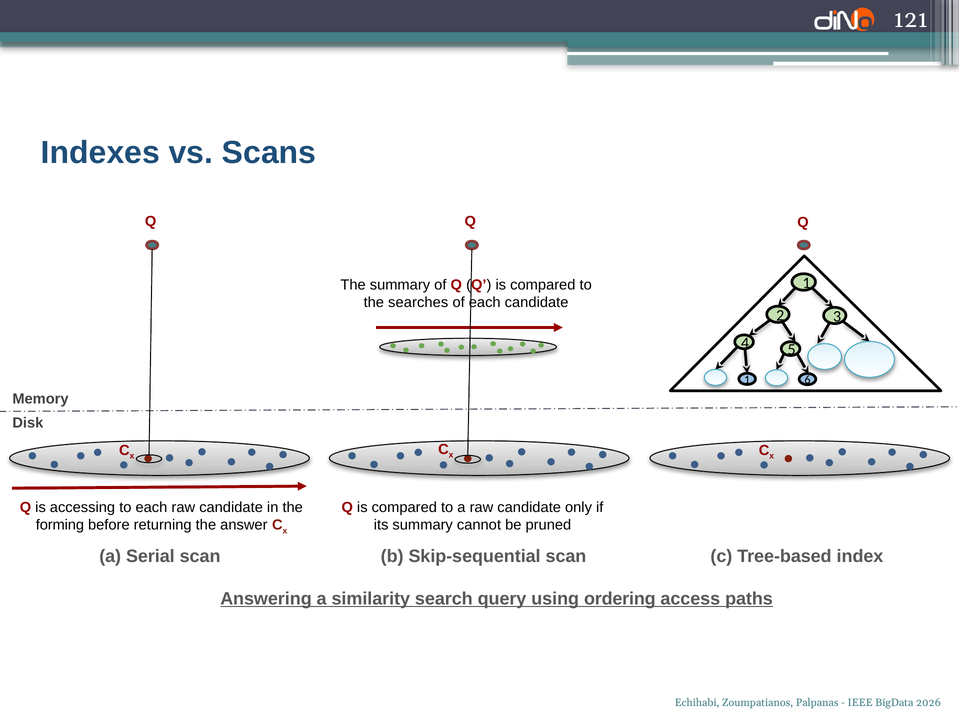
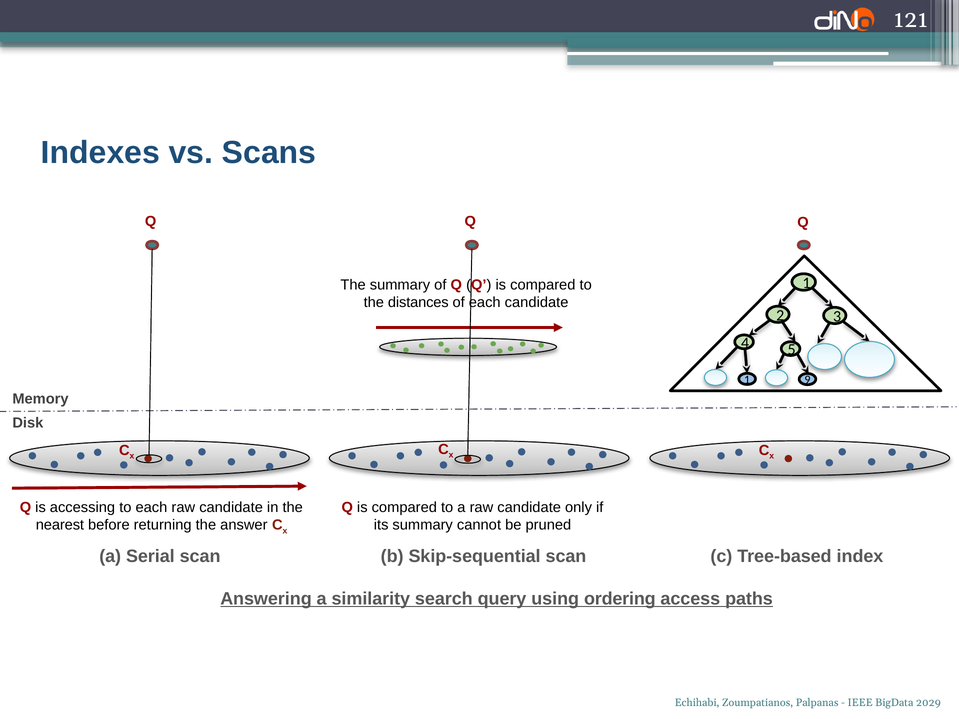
searches: searches -> distances
6: 6 -> 9
forming: forming -> nearest
2026: 2026 -> 2029
